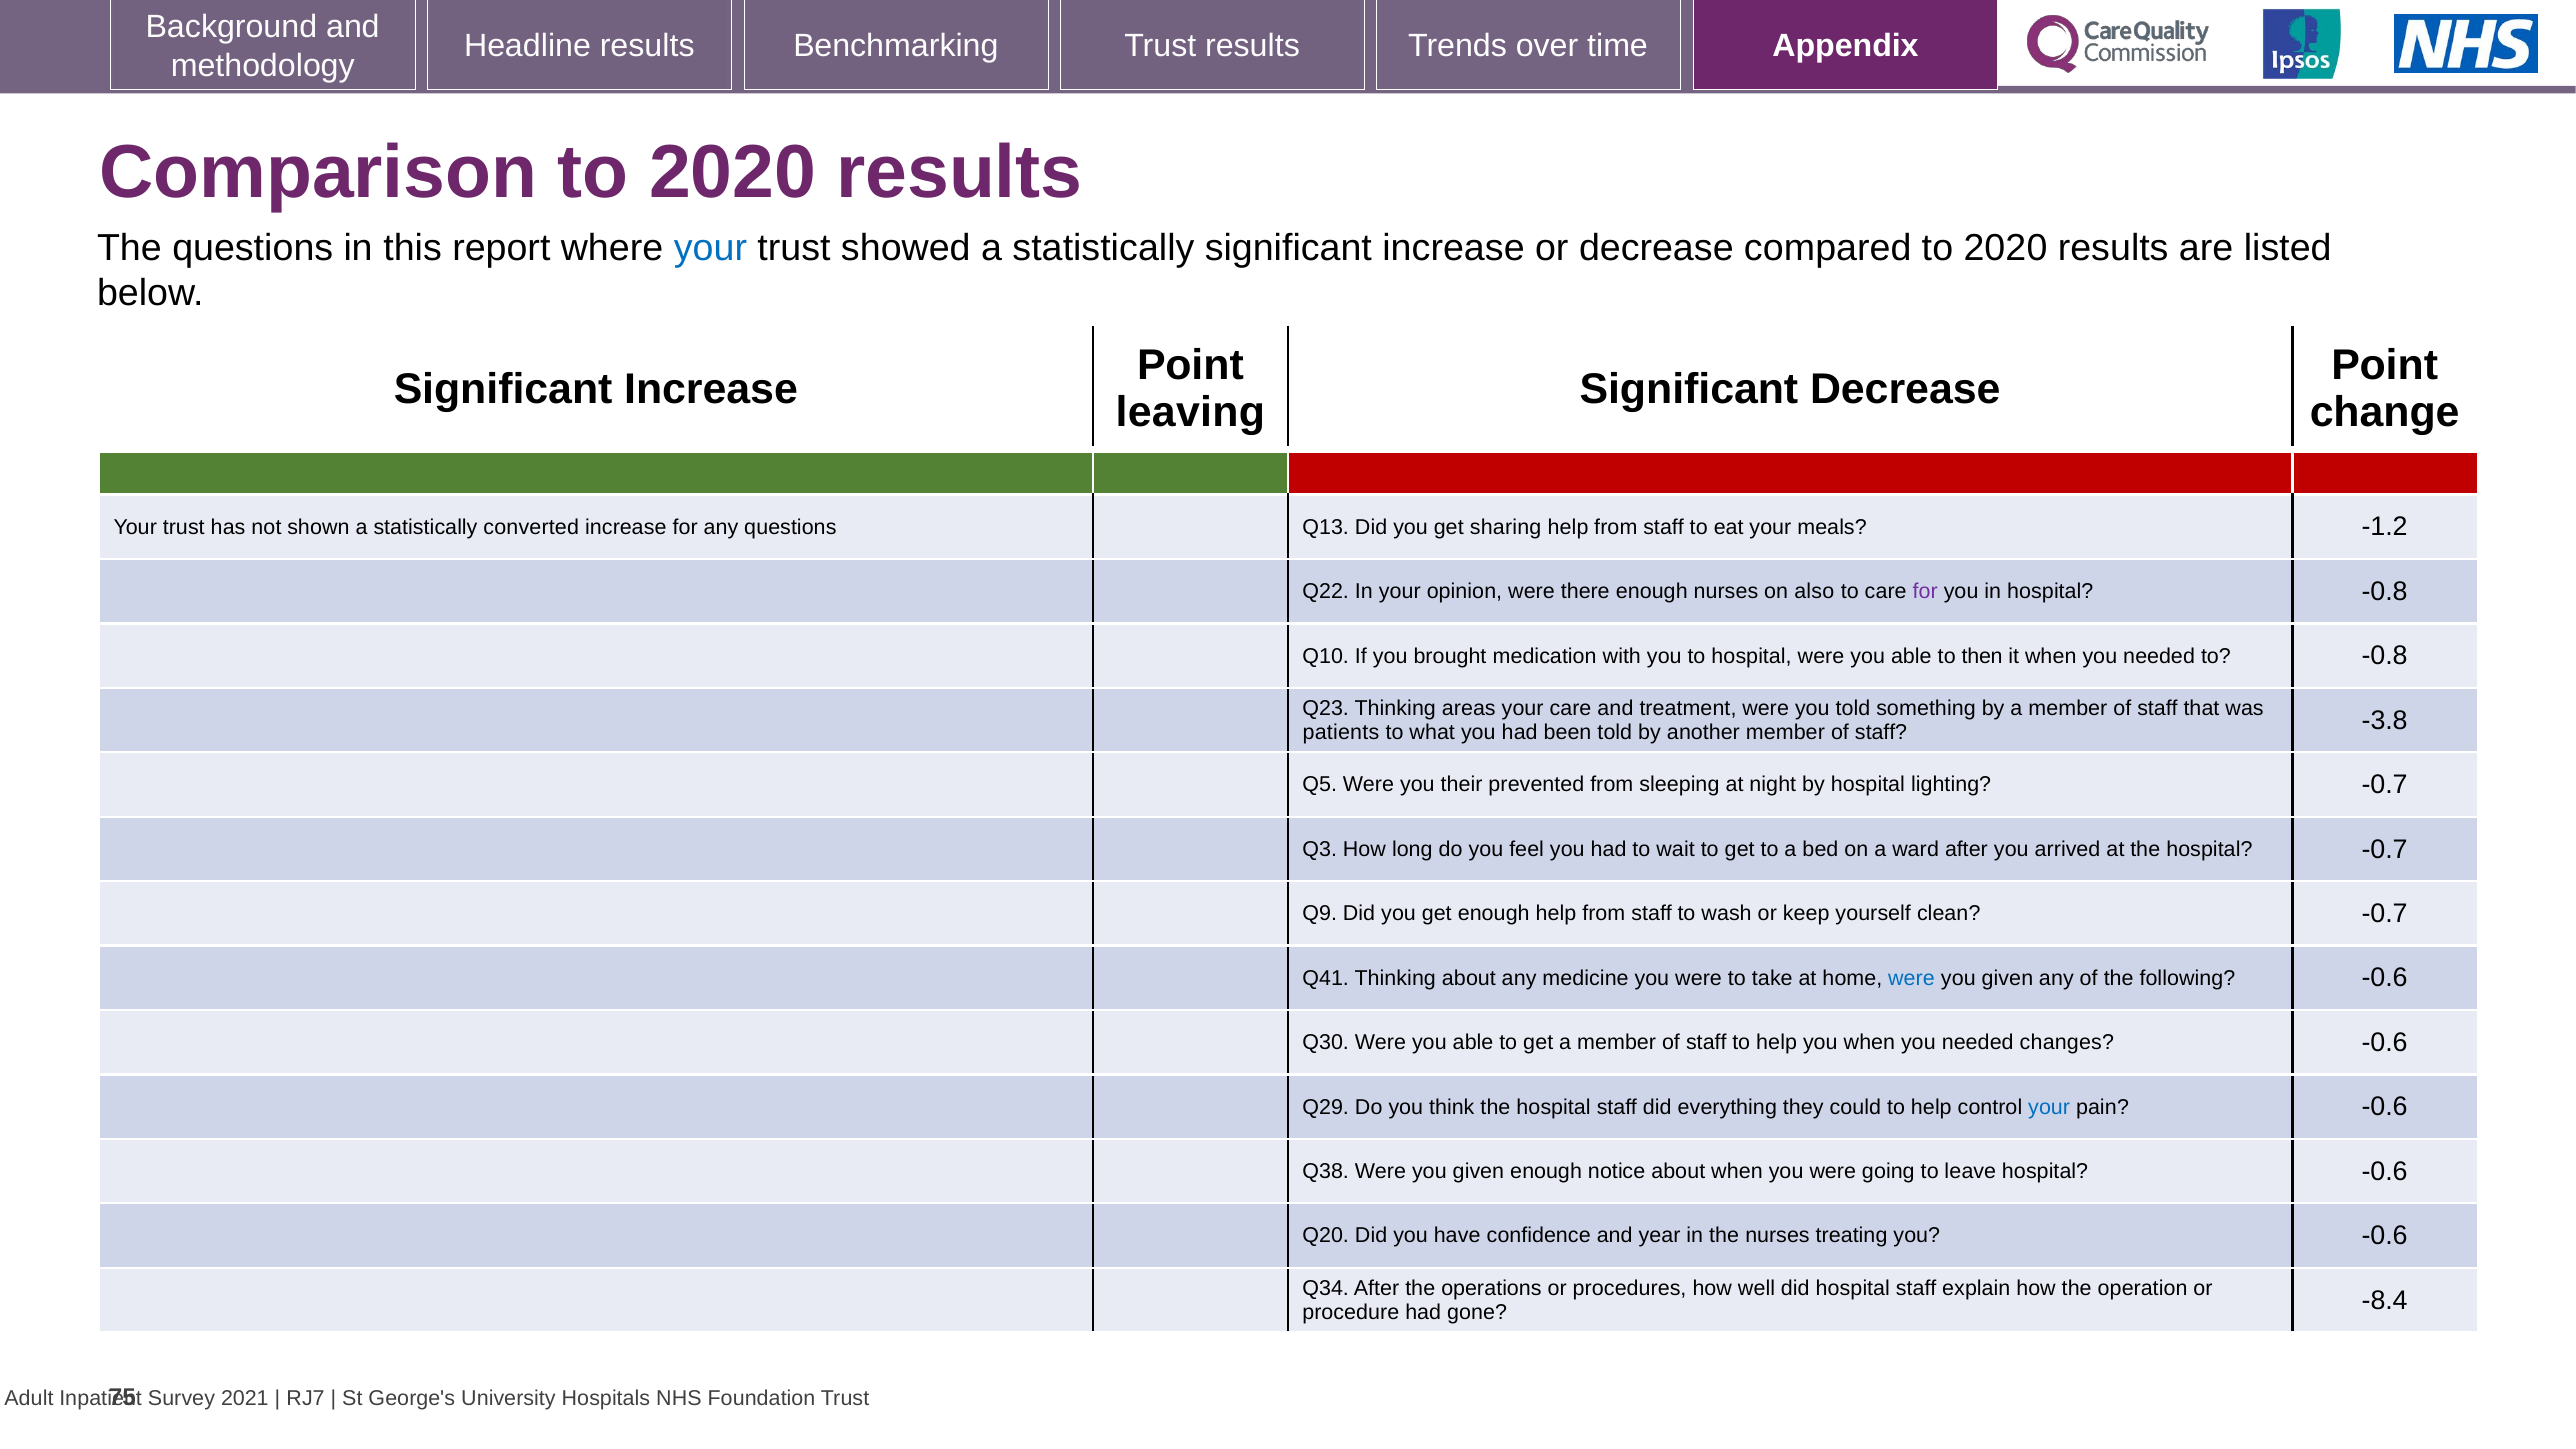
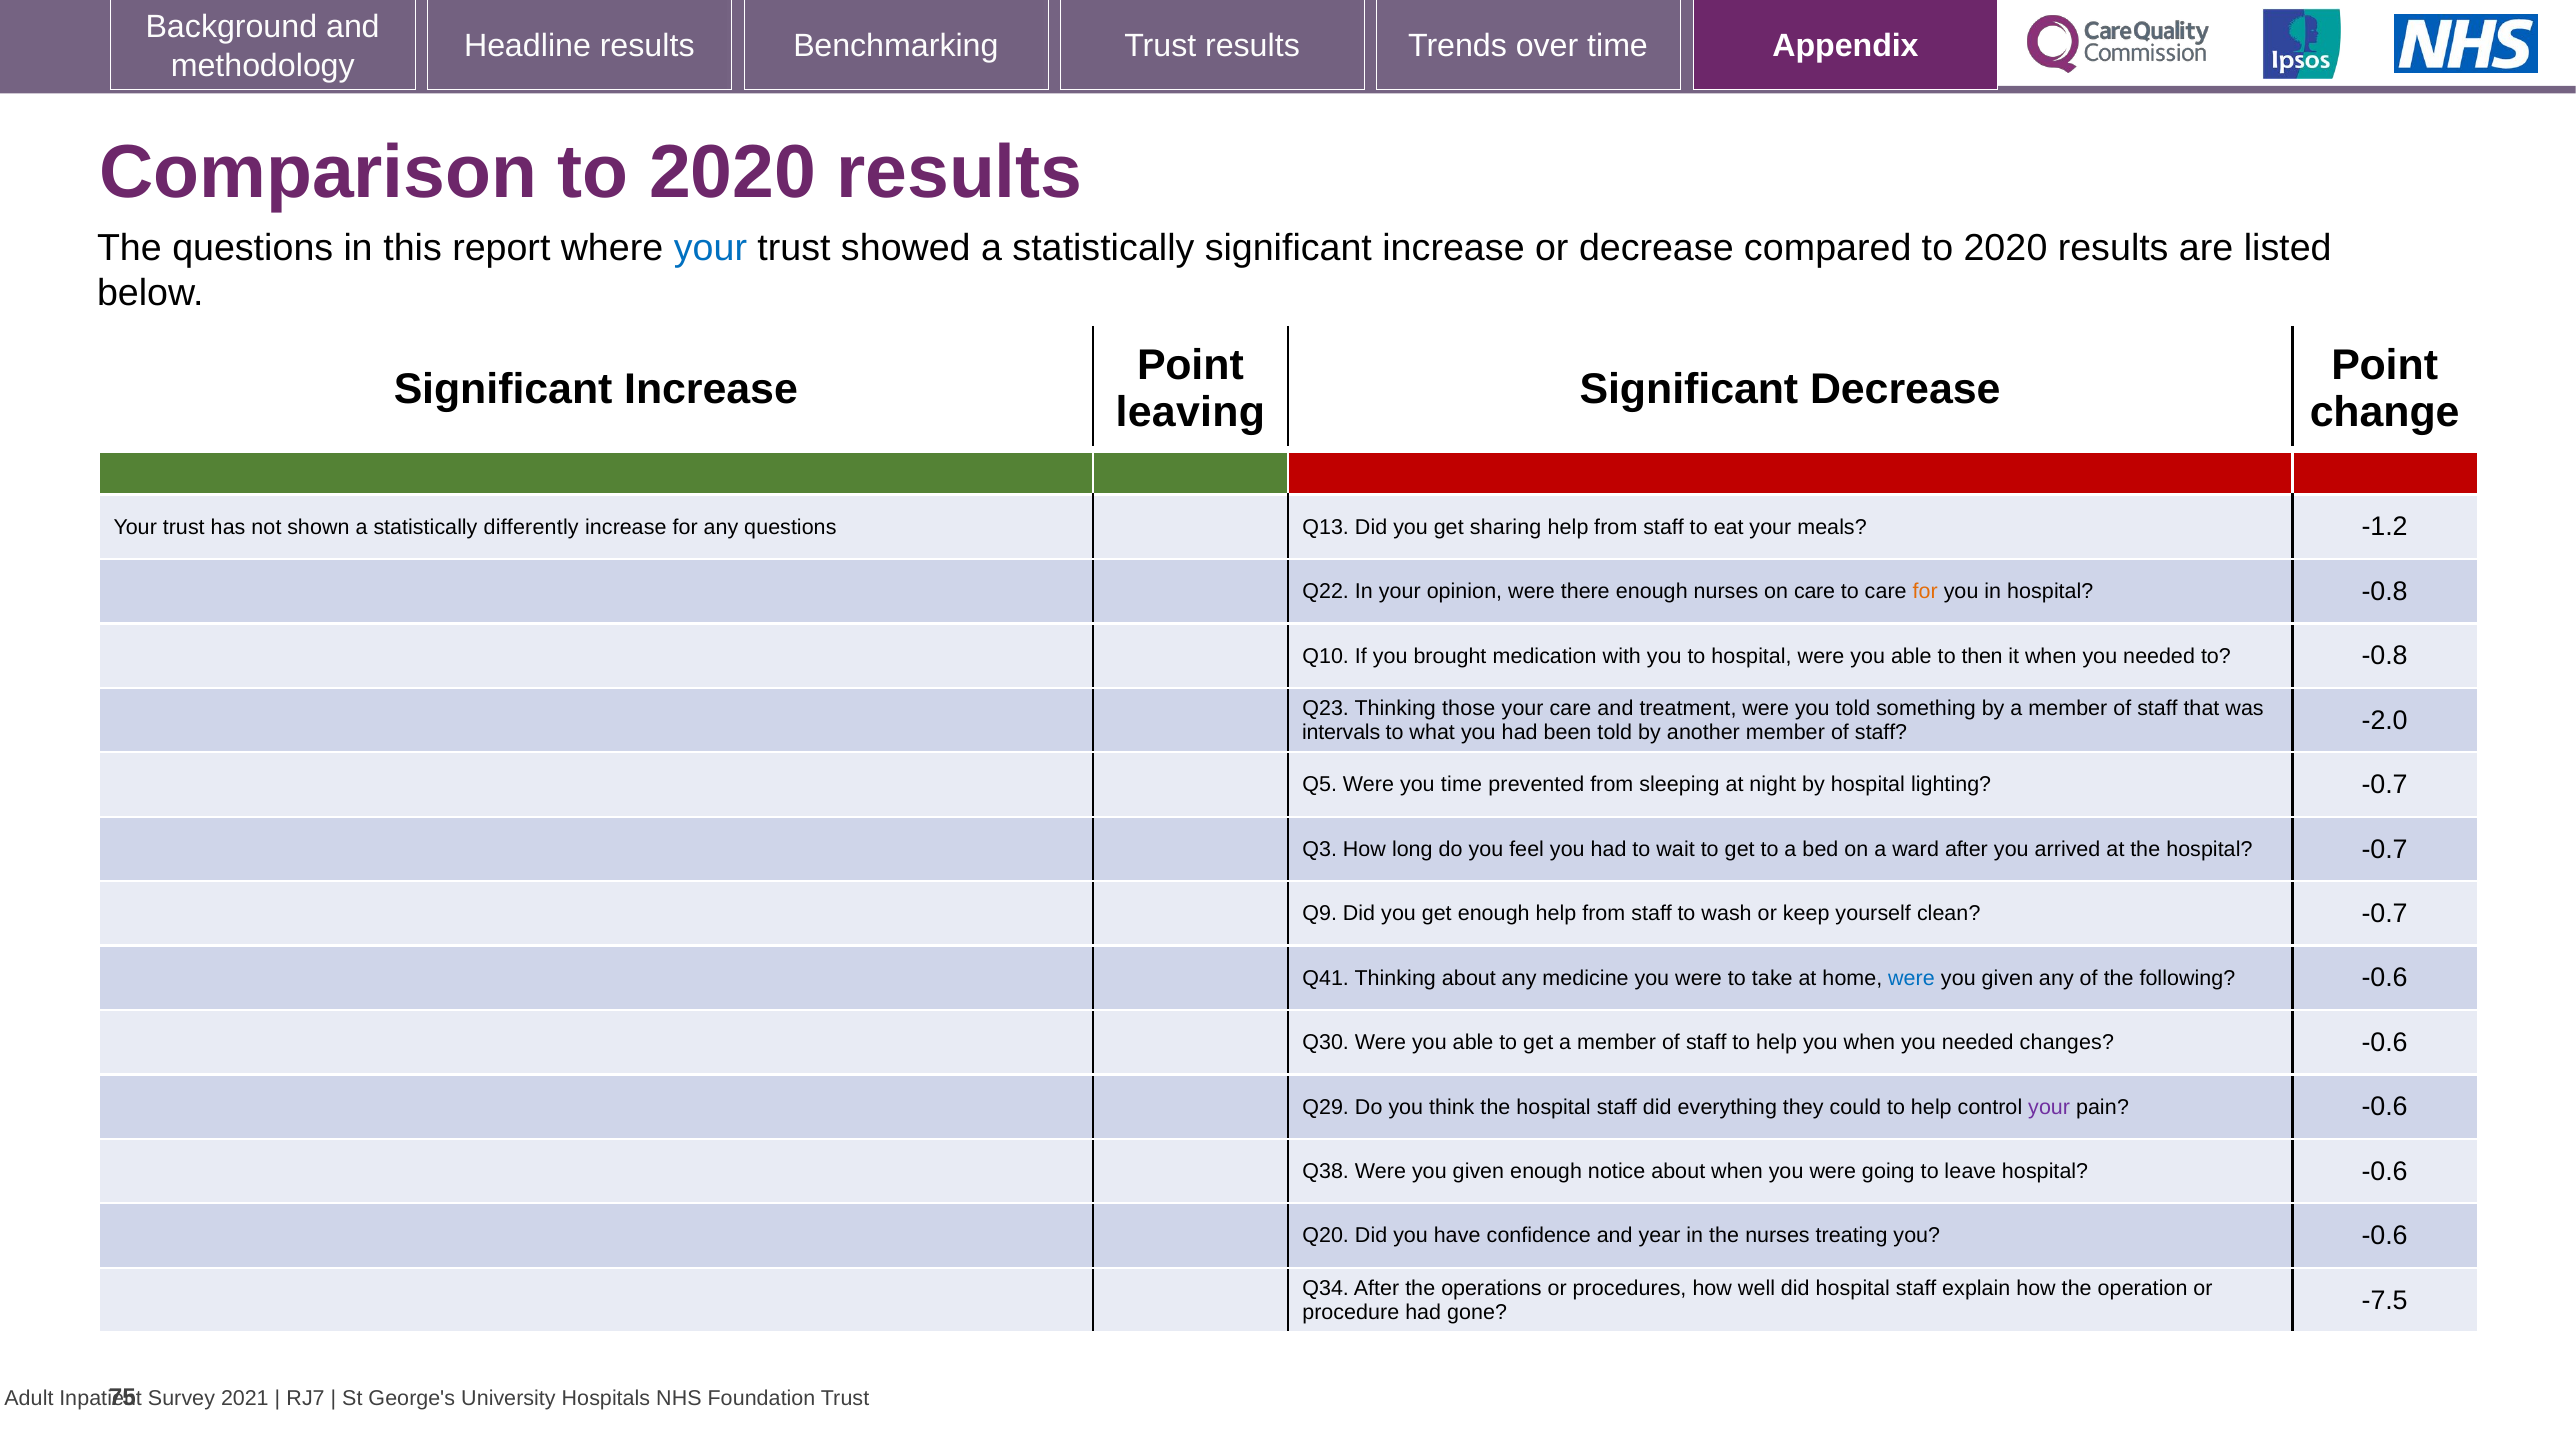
converted: converted -> differently
on also: also -> care
for at (1925, 592) colour: purple -> orange
areas: areas -> those
patients: patients -> intervals
-3.8: -3.8 -> -2.0
you their: their -> time
your at (2049, 1107) colour: blue -> purple
-8.4: -8.4 -> -7.5
